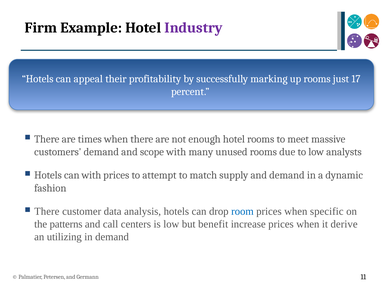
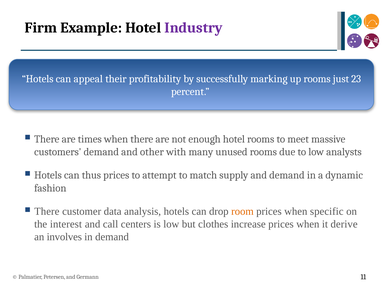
17: 17 -> 23
scope: scope -> other
can with: with -> thus
room colour: blue -> orange
patterns: patterns -> interest
benefit: benefit -> clothes
utilizing: utilizing -> involves
